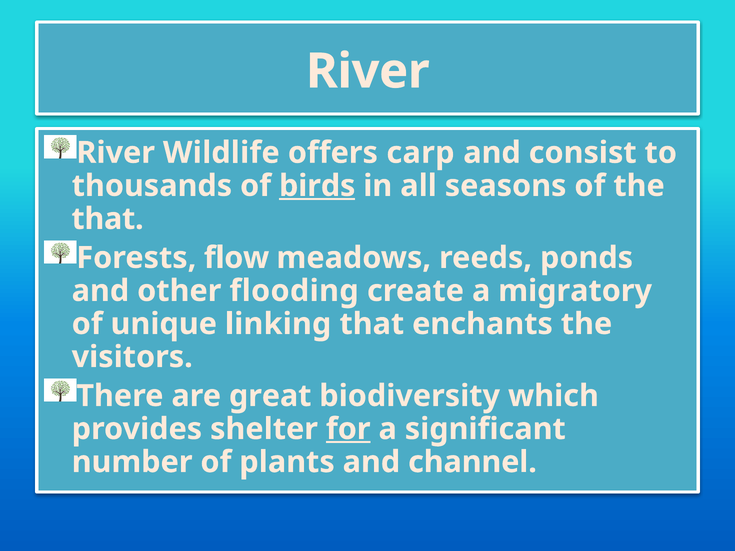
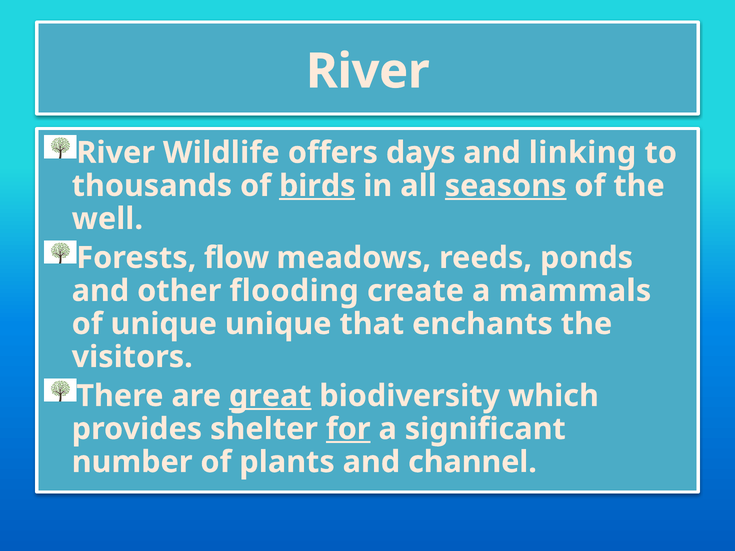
carp: carp -> days
consist: consist -> linking
seasons underline: none -> present
that at (108, 219): that -> well
migratory: migratory -> mammals
unique linking: linking -> unique
great underline: none -> present
